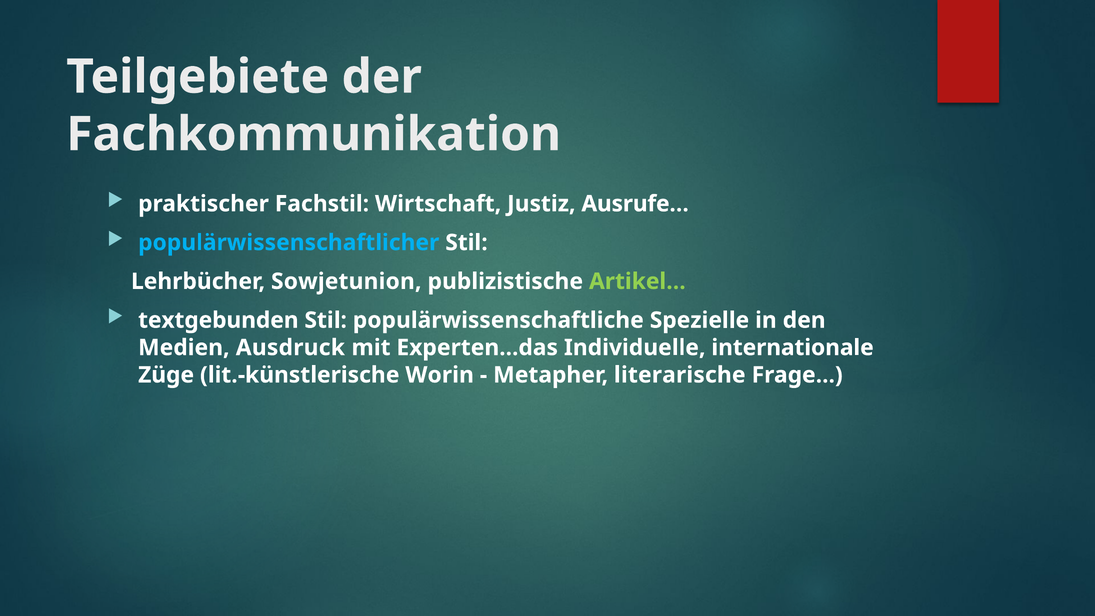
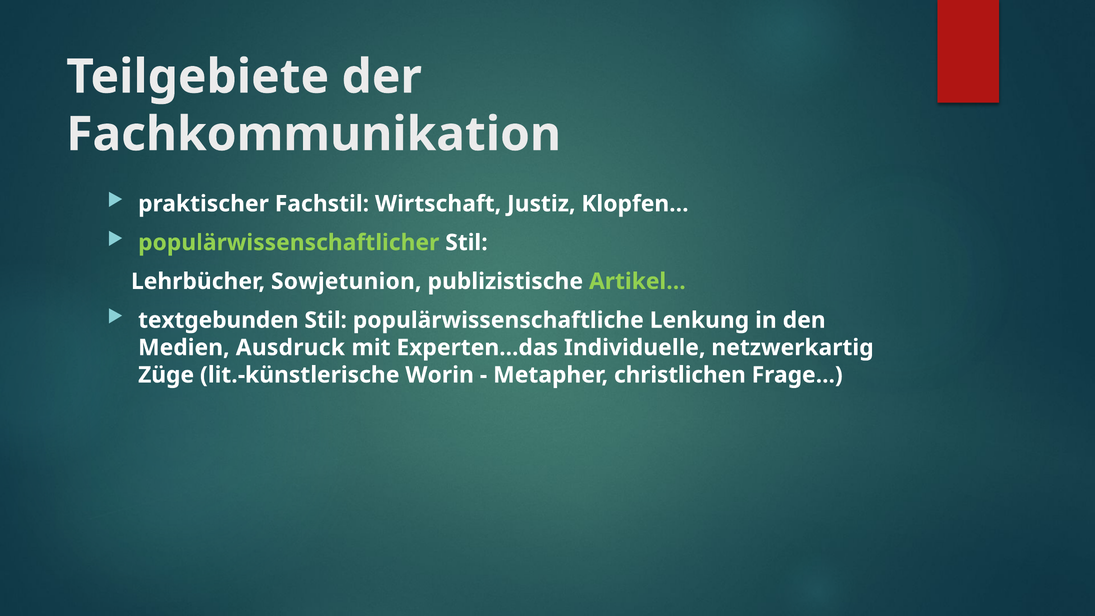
Ausrufe…: Ausrufe… -> Klopfen…
populärwissenschaftlicher colour: light blue -> light green
Spezielle: Spezielle -> Lenkung
internationale: internationale -> netzwerkartig
literarische: literarische -> christlichen
